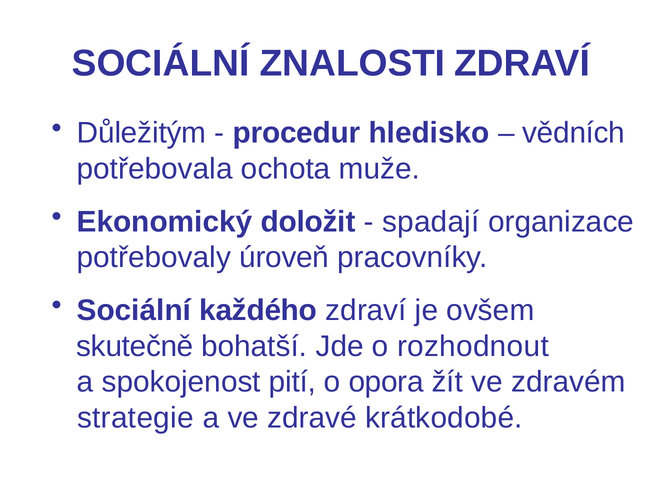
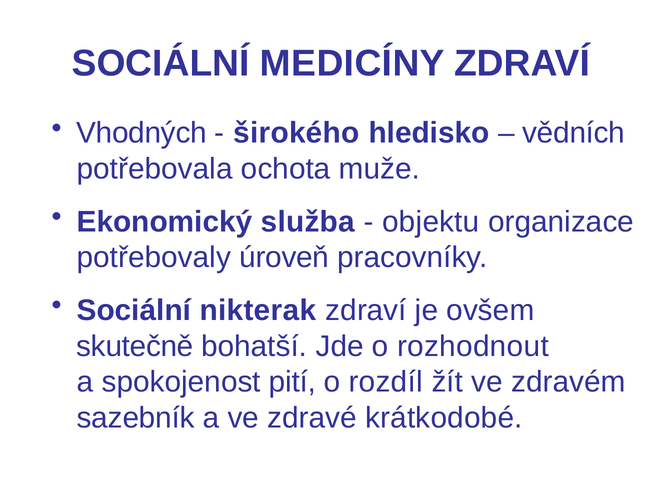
ZNALOSTI: ZNALOSTI -> MEDICÍNY
Důležitým: Důležitým -> Vhodných
procedur: procedur -> širokého
doložit: doložit -> služba
spadají: spadají -> objektu
každého: každého -> nikterak
opora: opora -> rozdíl
strategie: strategie -> sazebník
